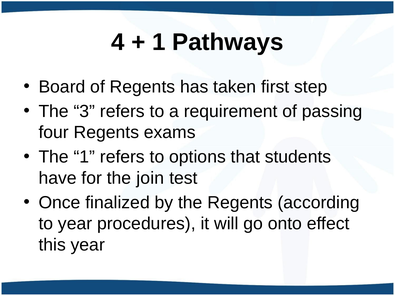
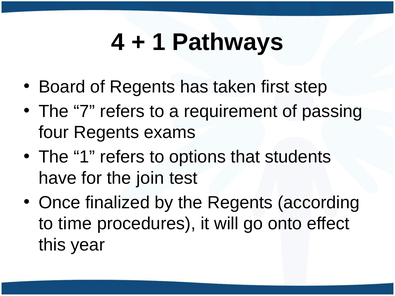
3: 3 -> 7
to year: year -> time
